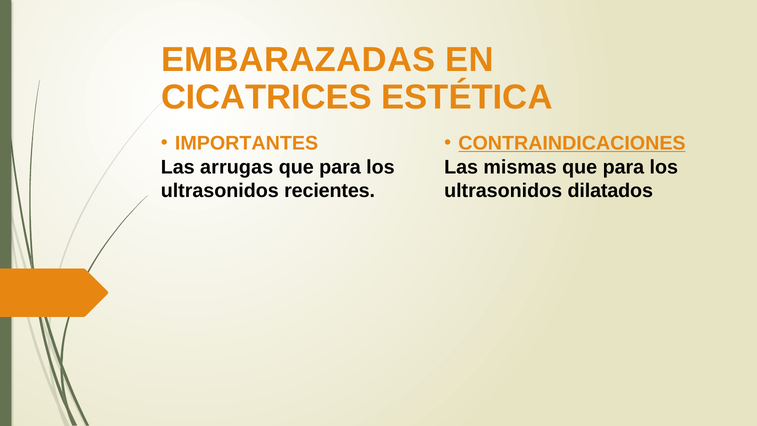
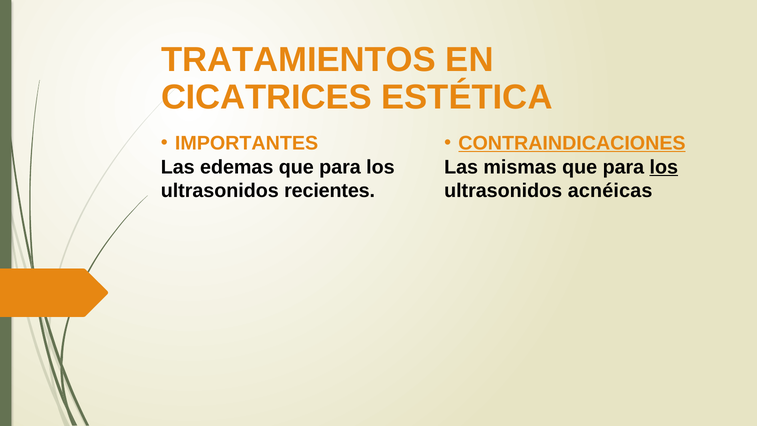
EMBARAZADAS: EMBARAZADAS -> TRATAMIENTOS
arrugas: arrugas -> edemas
los at (664, 167) underline: none -> present
dilatados: dilatados -> acnéicas
